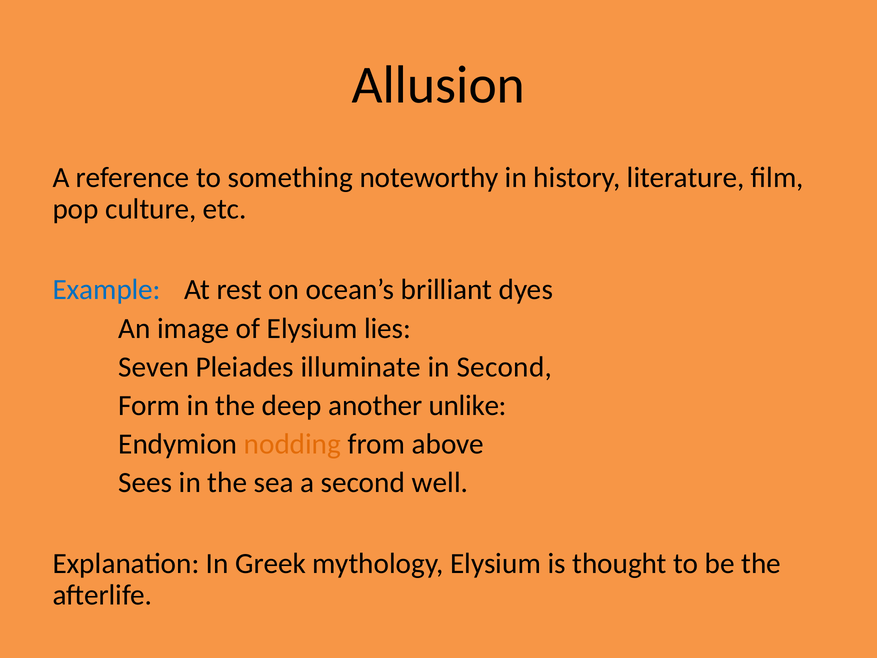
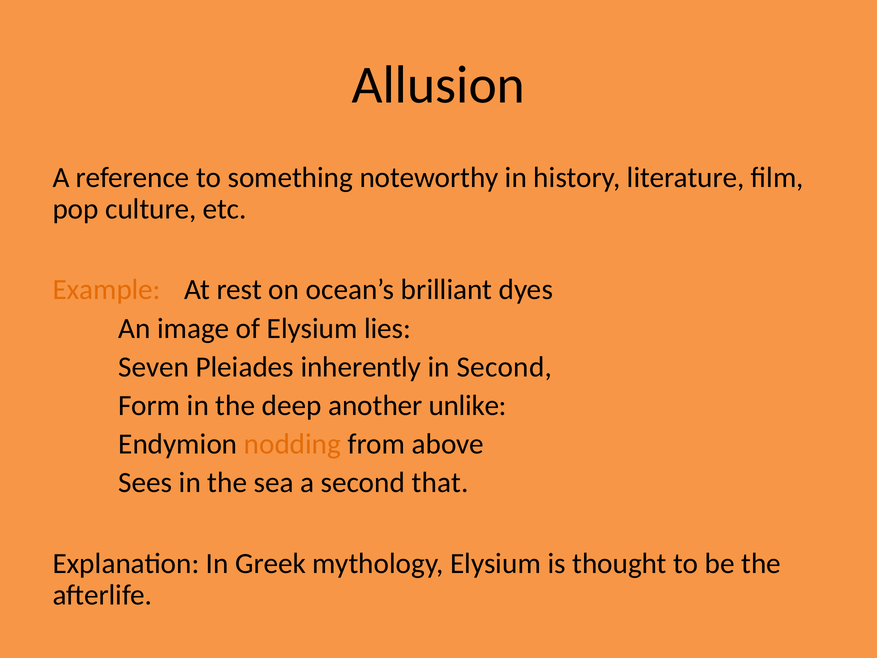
Example colour: blue -> orange
illuminate: illuminate -> inherently
well: well -> that
